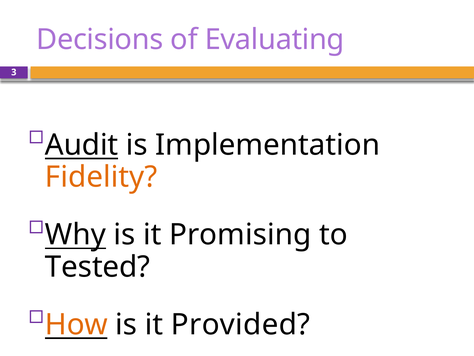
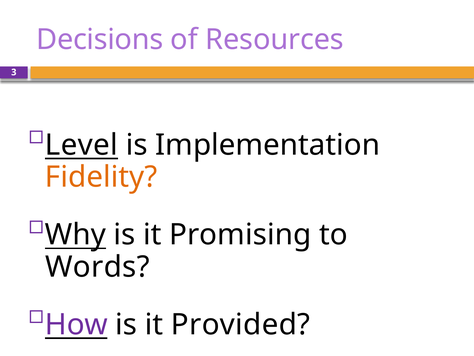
Evaluating: Evaluating -> Resources
Audit: Audit -> Level
Tested: Tested -> Words
How colour: orange -> purple
